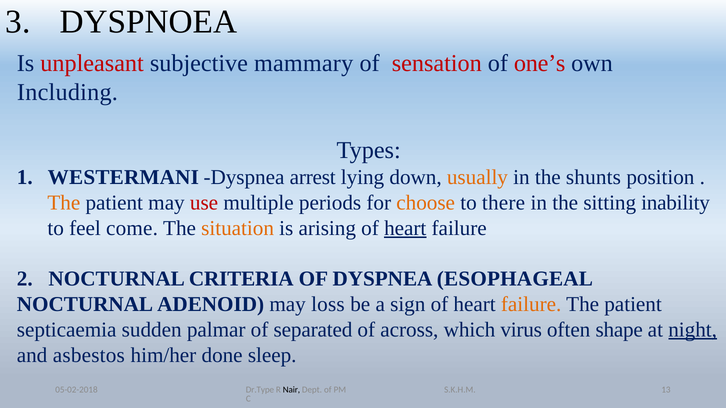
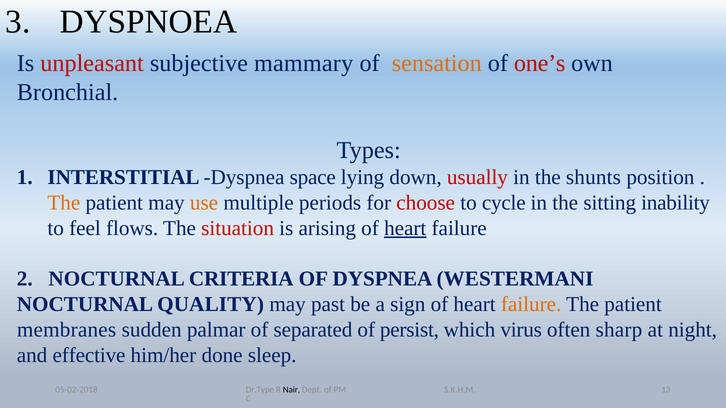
sensation colour: red -> orange
Including: Including -> Bronchial
WESTERMANI: WESTERMANI -> INTERSTITIAL
arrest: arrest -> space
usually colour: orange -> red
use colour: red -> orange
choose colour: orange -> red
there: there -> cycle
come: come -> flows
situation colour: orange -> red
ESOPHAGEAL: ESOPHAGEAL -> WESTERMANI
ADENOID: ADENOID -> QUALITY
loss: loss -> past
septicaemia: septicaemia -> membranes
across: across -> persist
shape: shape -> sharp
night underline: present -> none
asbestos: asbestos -> effective
